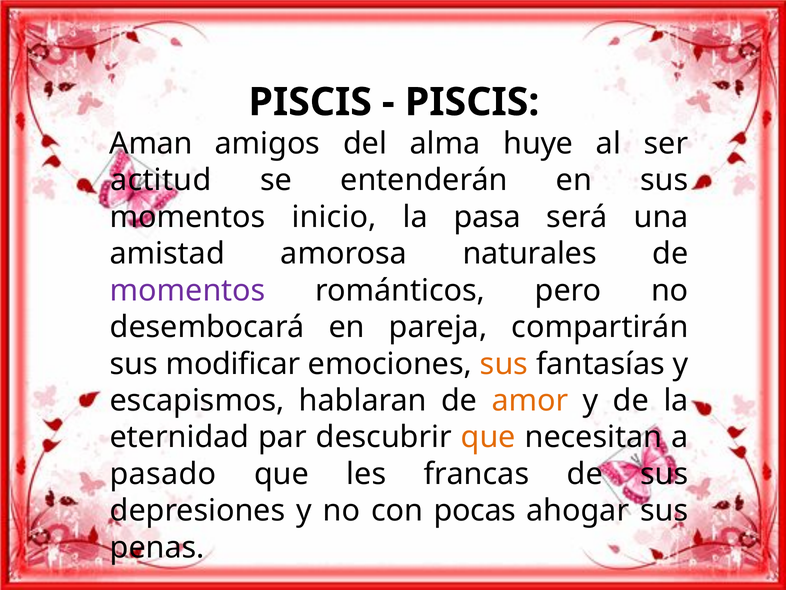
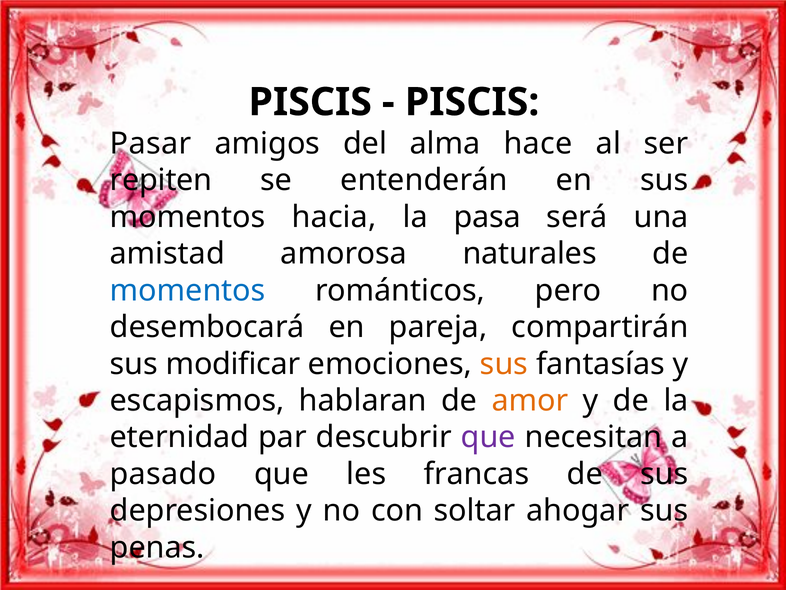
Aman: Aman -> Pasar
huye: huye -> hace
actitud: actitud -> repiten
inicio: inicio -> hacia
momentos at (188, 290) colour: purple -> blue
que at (488, 437) colour: orange -> purple
pocas: pocas -> soltar
